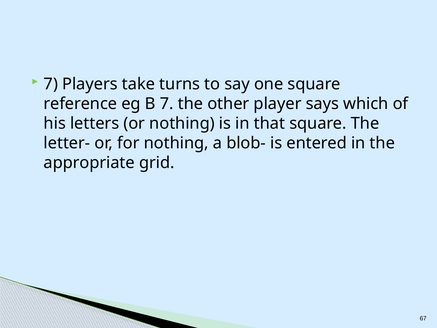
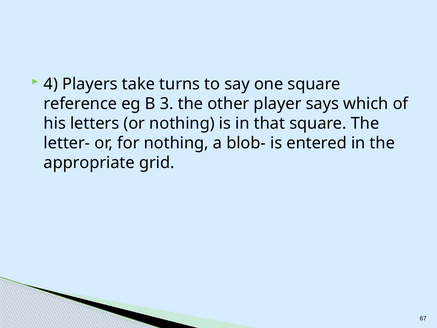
7 at (51, 84): 7 -> 4
B 7: 7 -> 3
